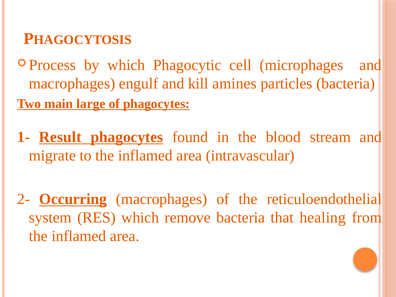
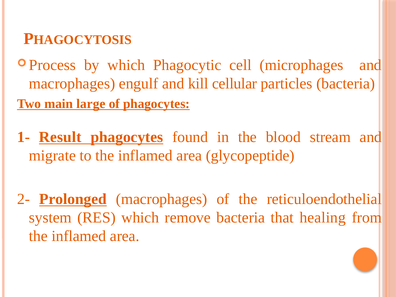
amines: amines -> cellular
intravascular: intravascular -> glycopeptide
Occurring: Occurring -> Prolonged
